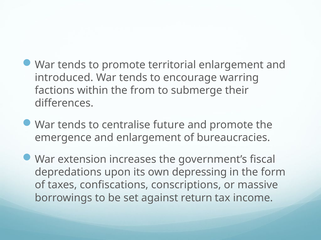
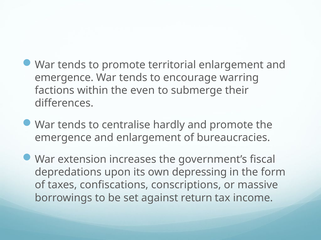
introduced at (64, 78): introduced -> emergence
from: from -> even
future: future -> hardly
